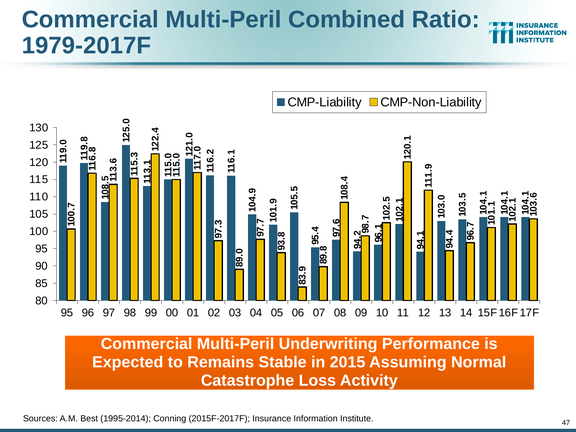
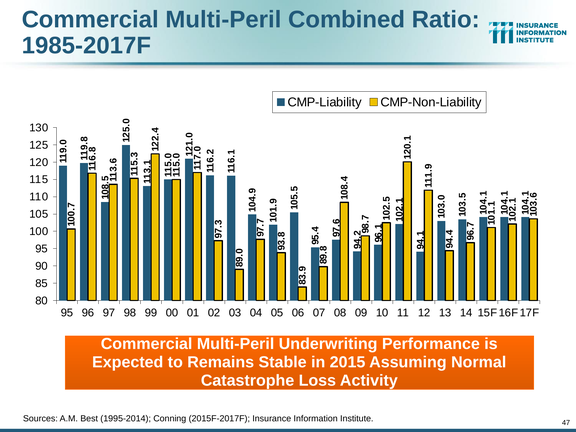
1979-2017F: 1979-2017F -> 1985-2017F
